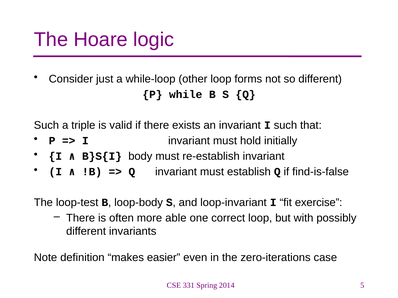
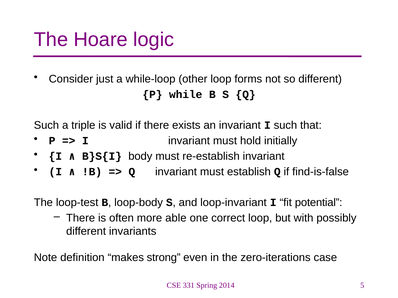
exercise: exercise -> potential
easier: easier -> strong
